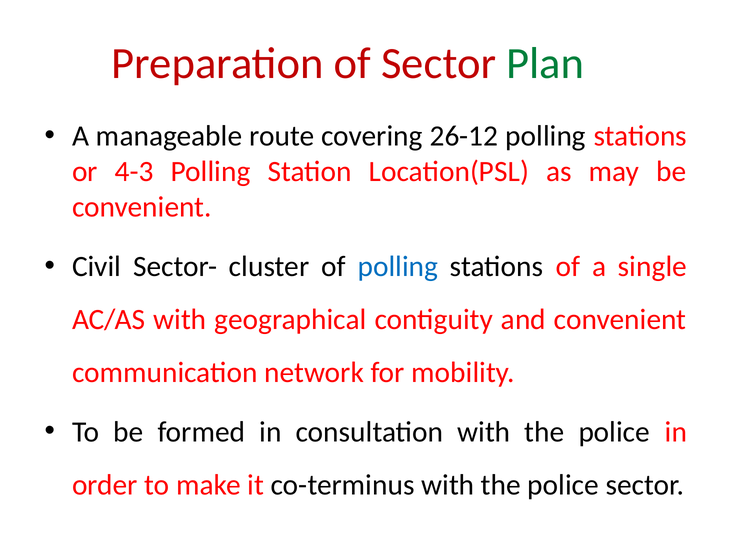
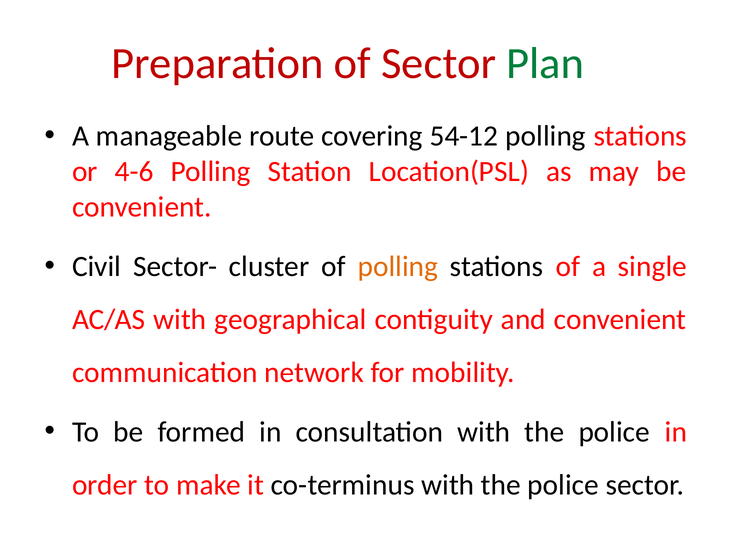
26-12: 26-12 -> 54-12
4-3: 4-3 -> 4-6
polling at (398, 266) colour: blue -> orange
